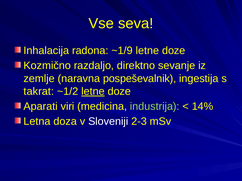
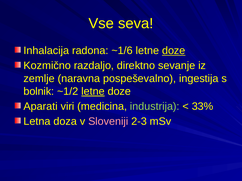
~1/9: ~1/9 -> ~1/6
doze at (174, 51) underline: none -> present
pospeševalnik: pospeševalnik -> pospeševalno
takrat: takrat -> bolnik
14%: 14% -> 33%
Sloveniji colour: white -> pink
